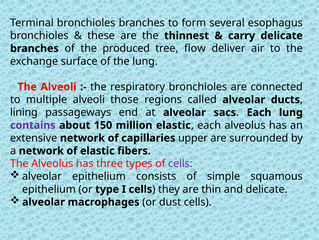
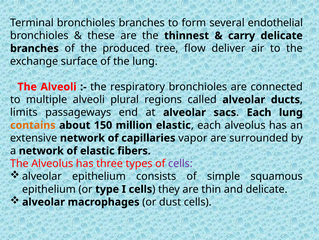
esophagus: esophagus -> endothelial
those: those -> plural
lining: lining -> limits
contains colour: purple -> orange
upper: upper -> vapor
